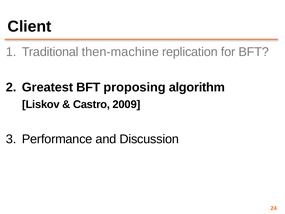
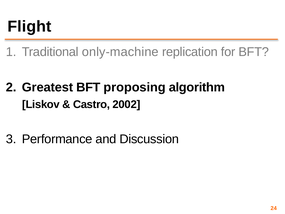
Client: Client -> Flight
then-machine: then-machine -> only-machine
2009: 2009 -> 2002
